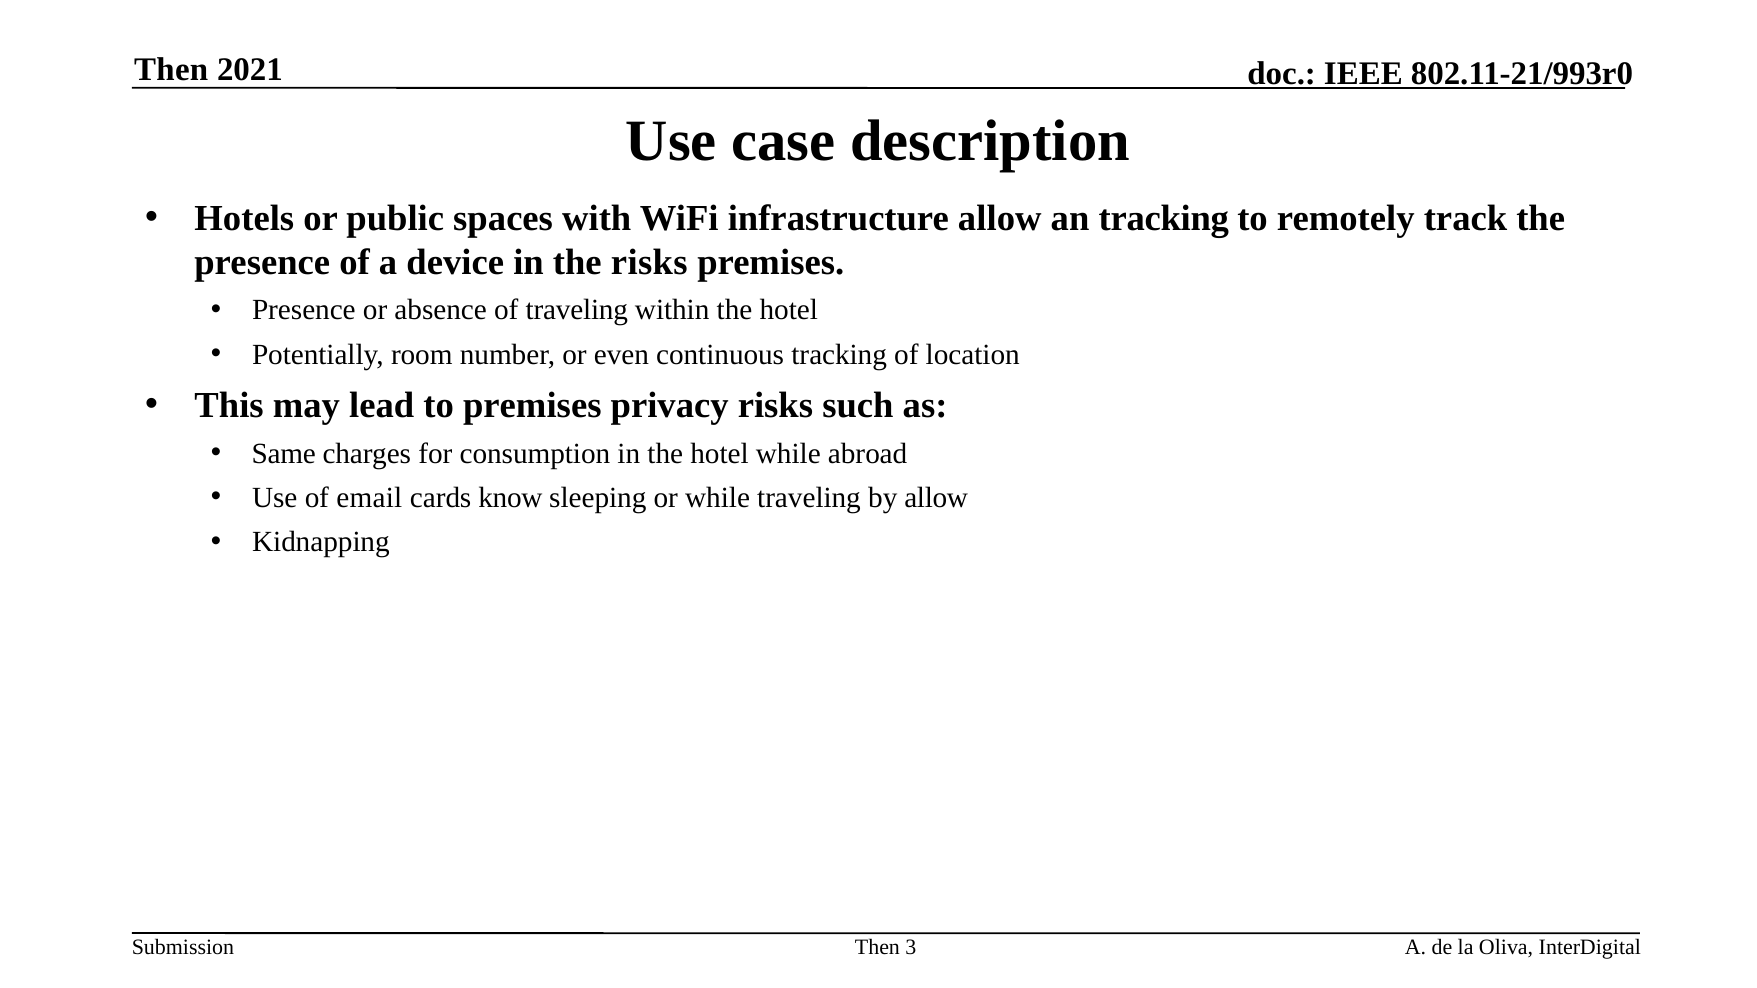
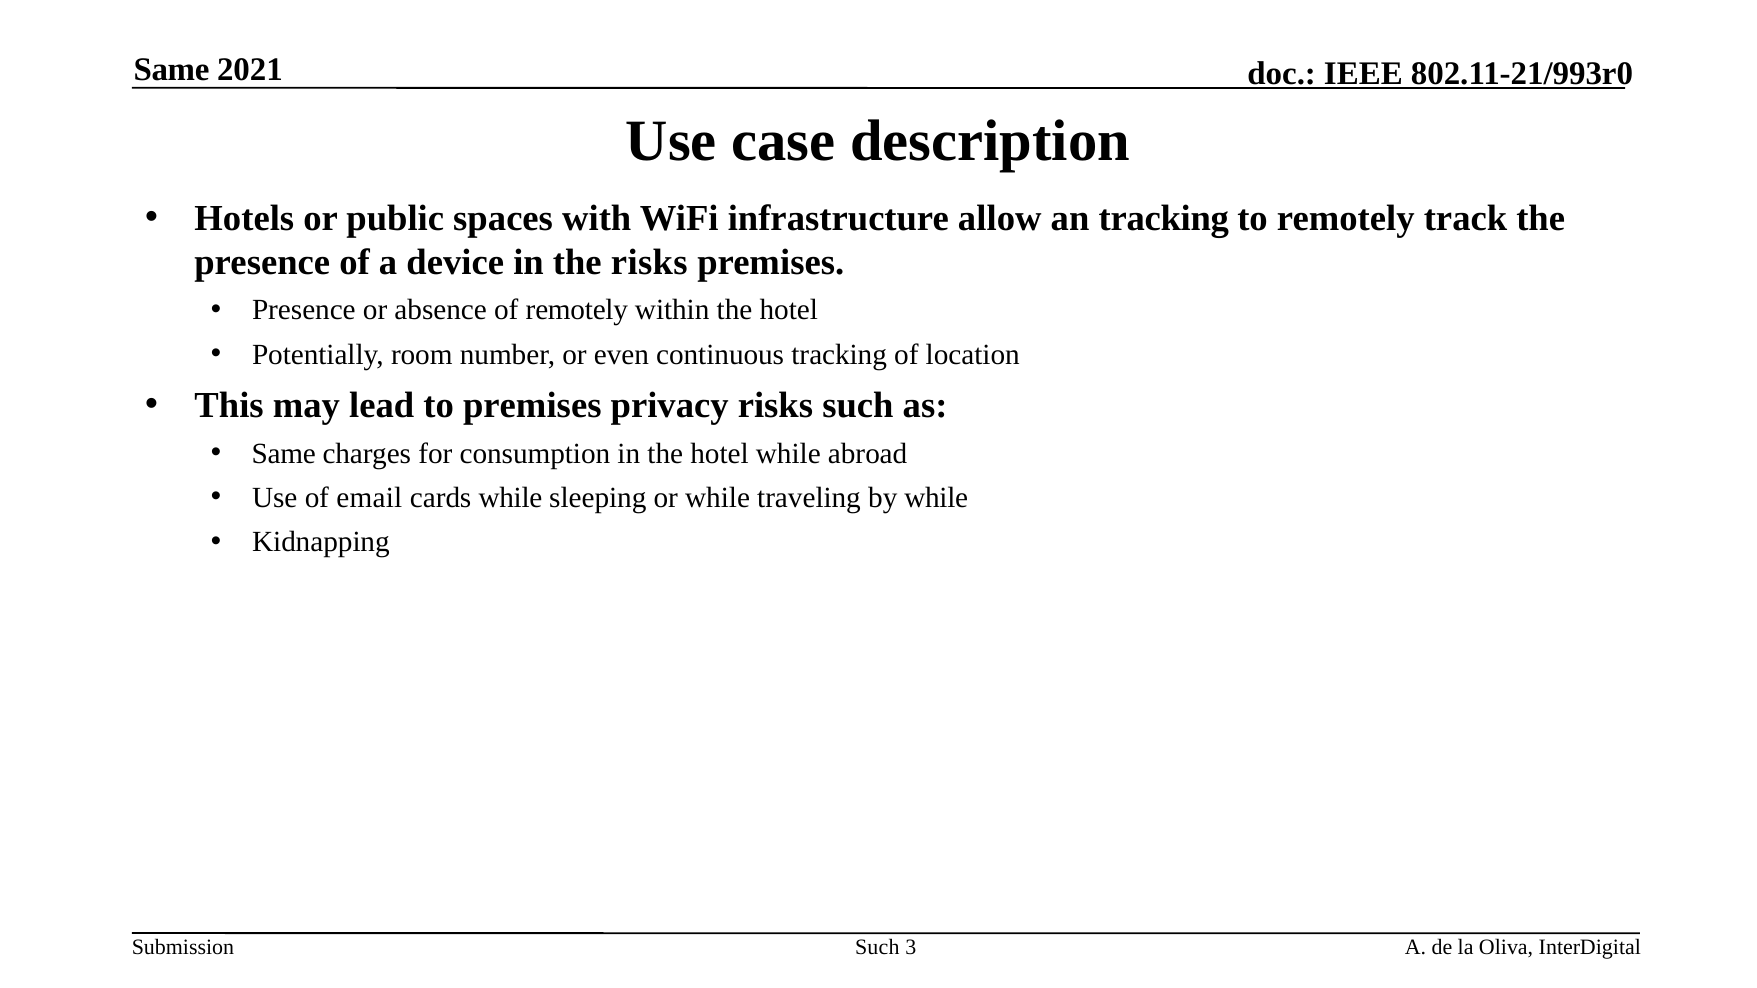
Then at (171, 70): Then -> Same
of traveling: traveling -> remotely
cards know: know -> while
by allow: allow -> while
Then at (877, 948): Then -> Such
